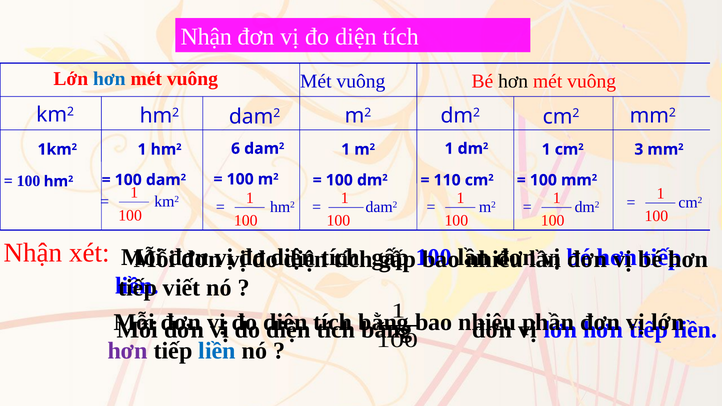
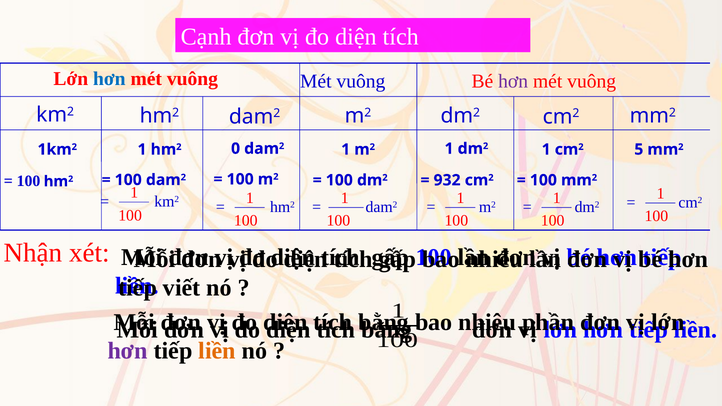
Nhận at (206, 37): Nhận -> Cạnh
hơn at (513, 81) colour: black -> purple
6: 6 -> 0
3: 3 -> 5
110: 110 -> 932
liền at (217, 351) colour: blue -> orange
